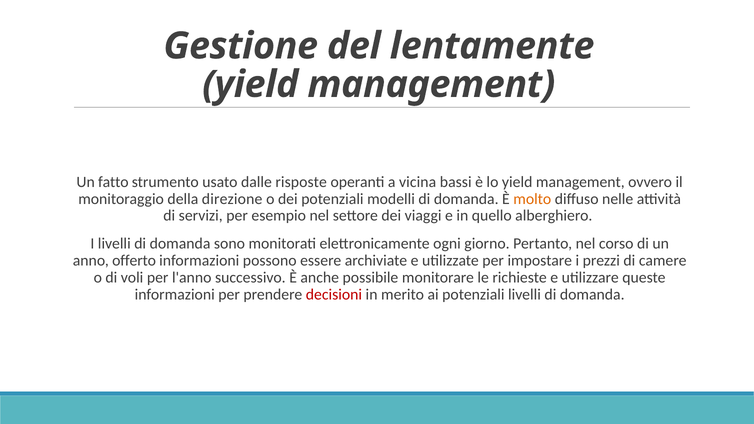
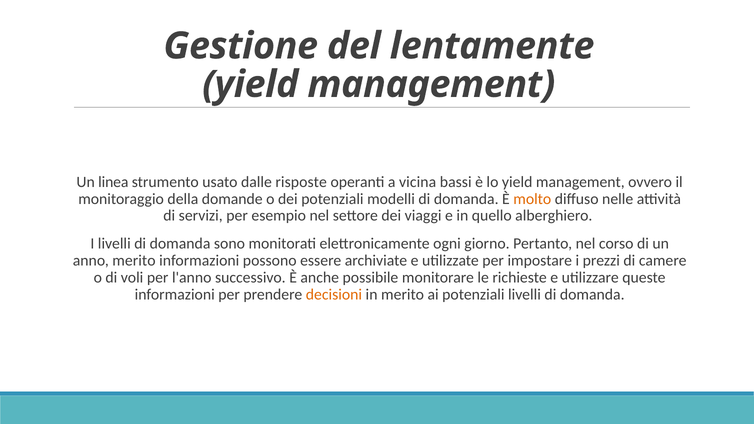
fatto: fatto -> linea
direzione: direzione -> domande
anno offerto: offerto -> merito
decisioni colour: red -> orange
